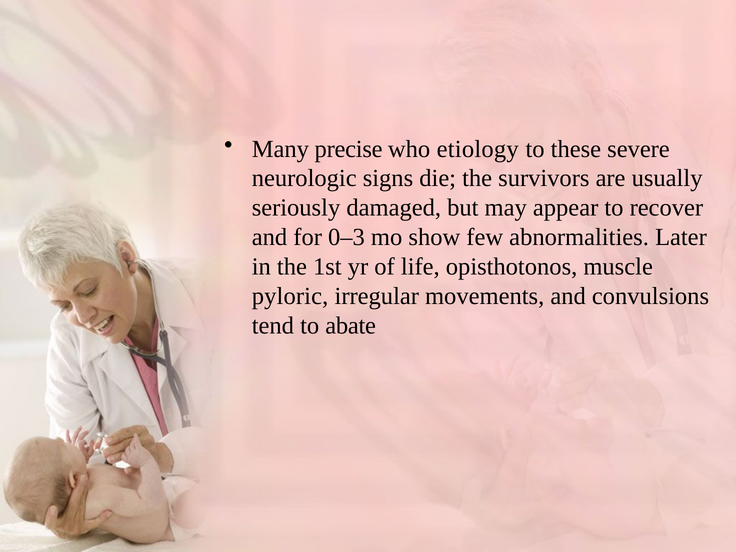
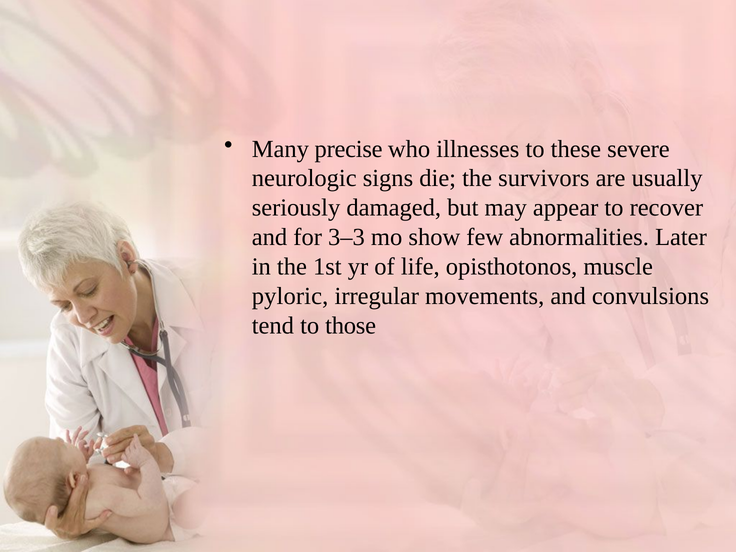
etiology: etiology -> illnesses
0–3: 0–3 -> 3–3
abate: abate -> those
